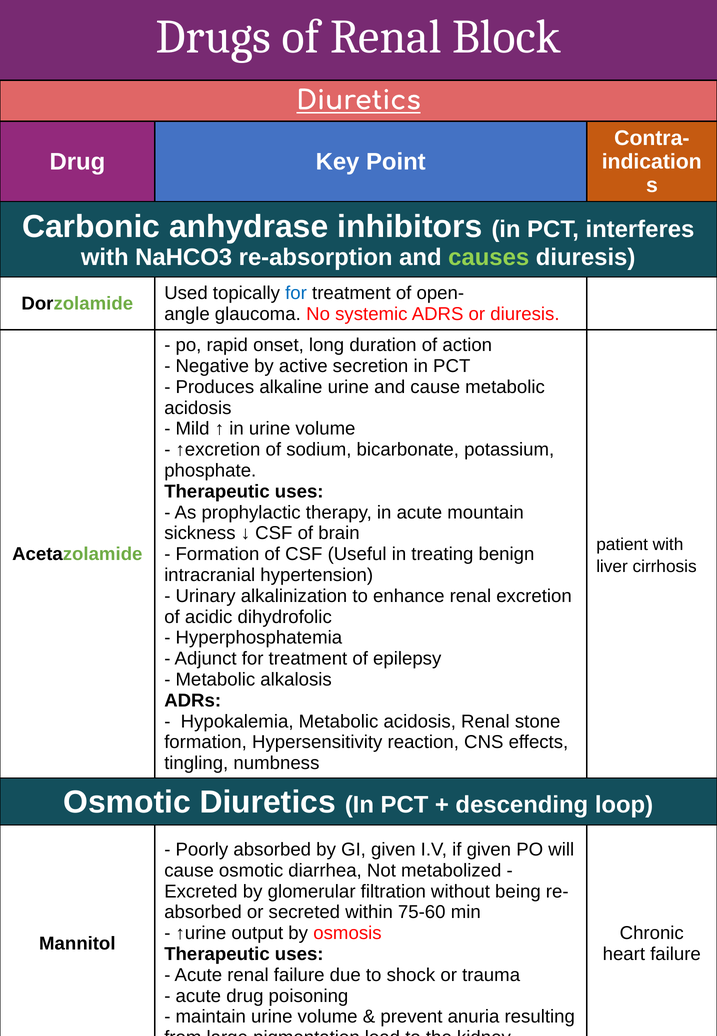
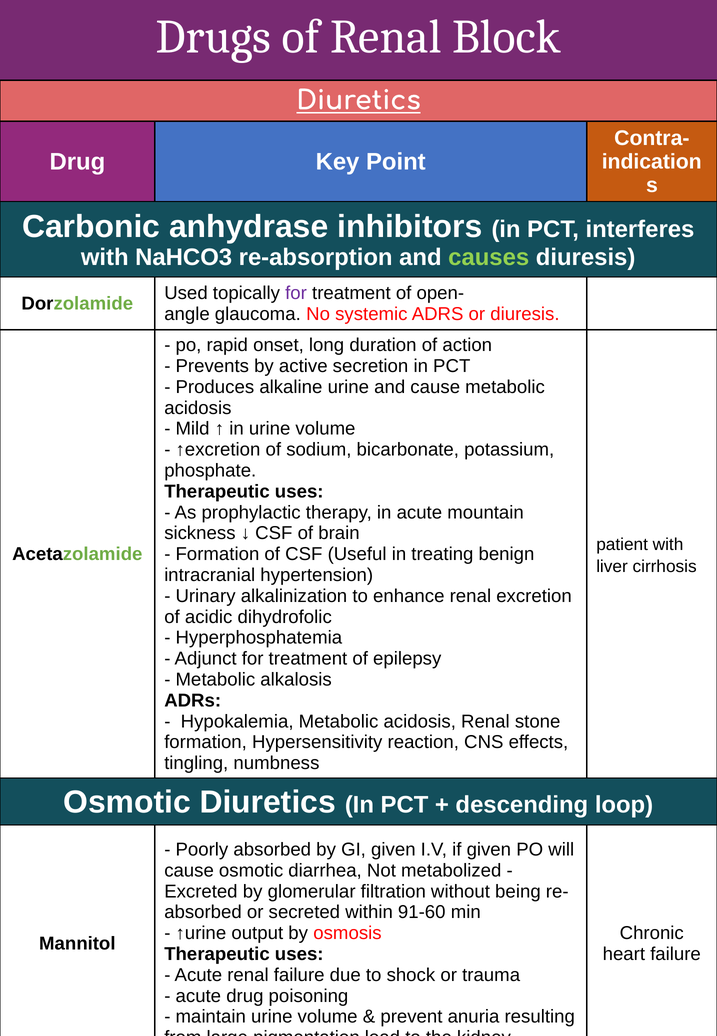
for at (296, 293) colour: blue -> purple
Negative: Negative -> Prevents
75-60: 75-60 -> 91-60
